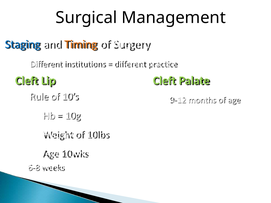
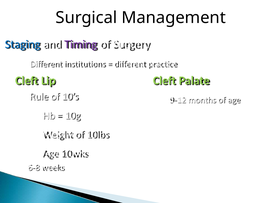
Timing colour: orange -> purple
4-12: 4-12 -> 1-12
History: History -> Mostly
dorsal: dorsal -> lateral
